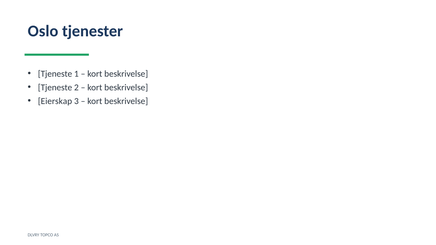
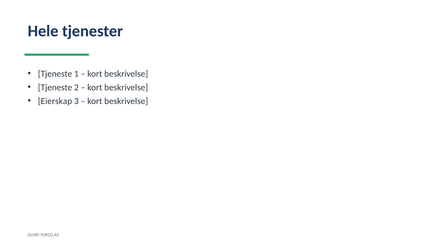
Oslo: Oslo -> Hele
